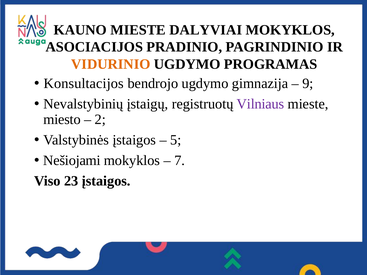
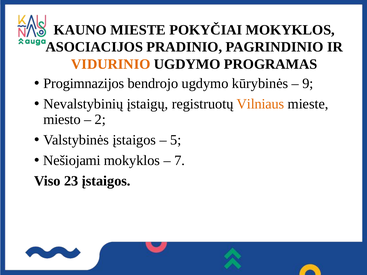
DALYVIAI: DALYVIAI -> POKYČIAI
Konsultacijos: Konsultacijos -> Progimnazijos
gimnazija: gimnazija -> kūrybinės
Vilniaus colour: purple -> orange
